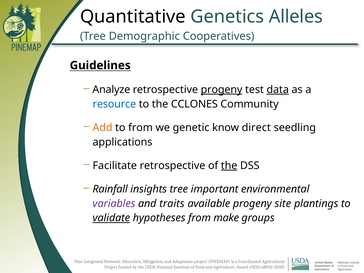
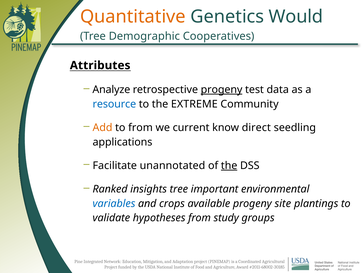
Quantitative colour: black -> orange
Alleles: Alleles -> Would
Guidelines: Guidelines -> Attributes
data underline: present -> none
CCLONES: CCLONES -> EXTREME
genetic: genetic -> current
Facilitate retrospective: retrospective -> unannotated
Rainfall: Rainfall -> Ranked
variables colour: purple -> blue
traits: traits -> crops
validate underline: present -> none
make: make -> study
